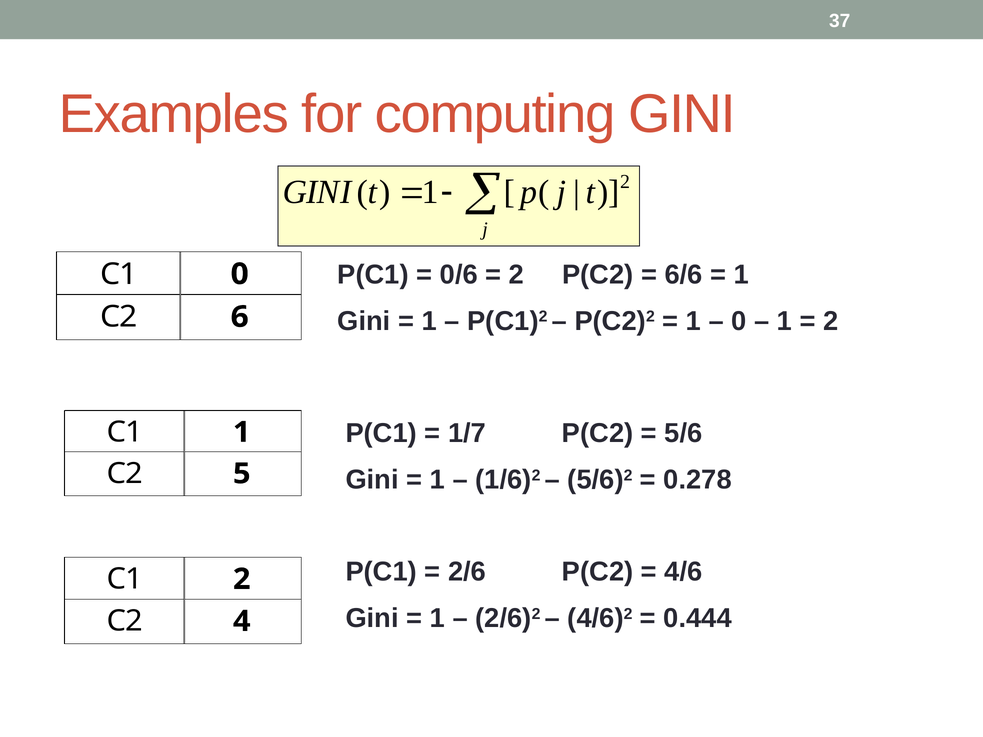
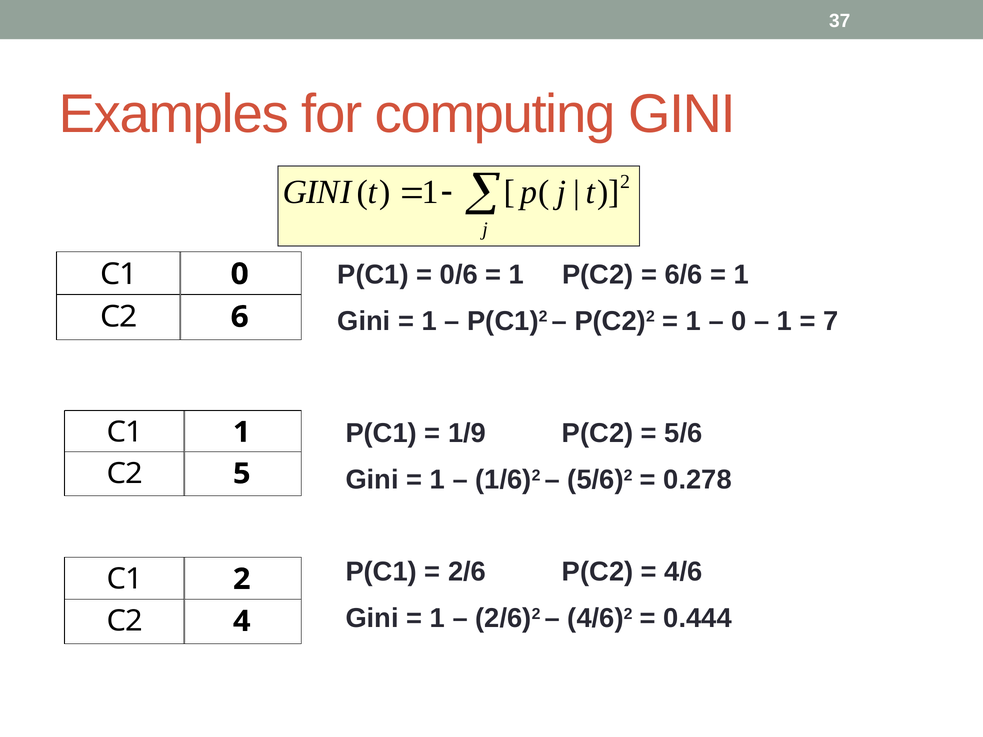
2 at (517, 275): 2 -> 1
2 at (831, 321): 2 -> 7
1/7: 1/7 -> 1/9
